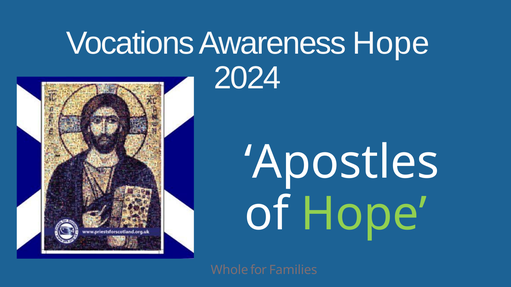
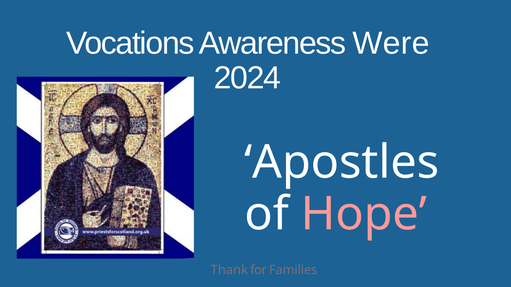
Awareness Hope: Hope -> Were
Hope at (364, 214) colour: light green -> pink
Whole: Whole -> Thank
